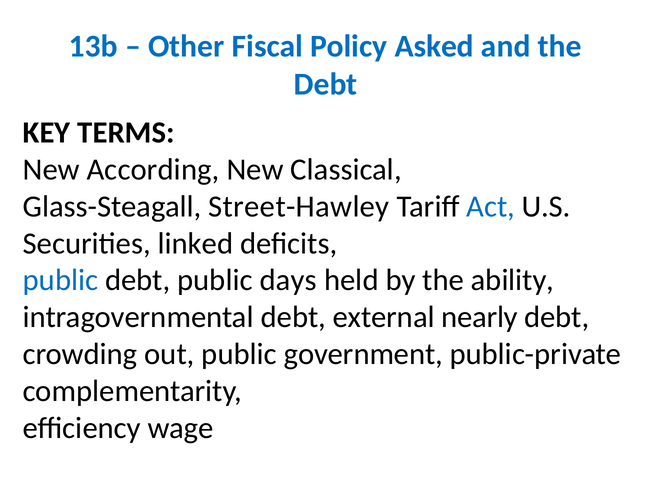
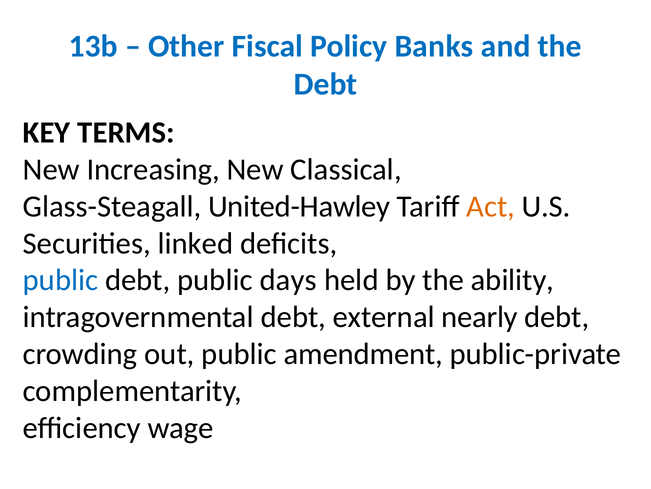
Asked: Asked -> Banks
According: According -> Increasing
Street-Hawley: Street-Hawley -> United-Hawley
Act colour: blue -> orange
government: government -> amendment
